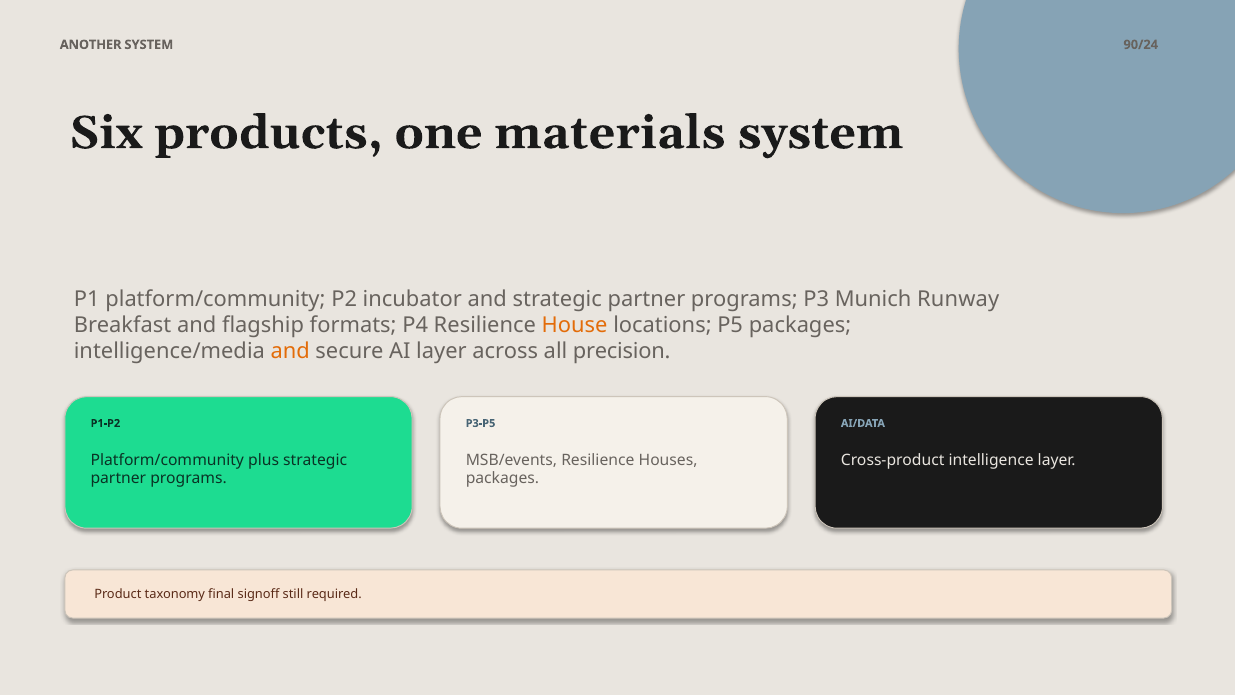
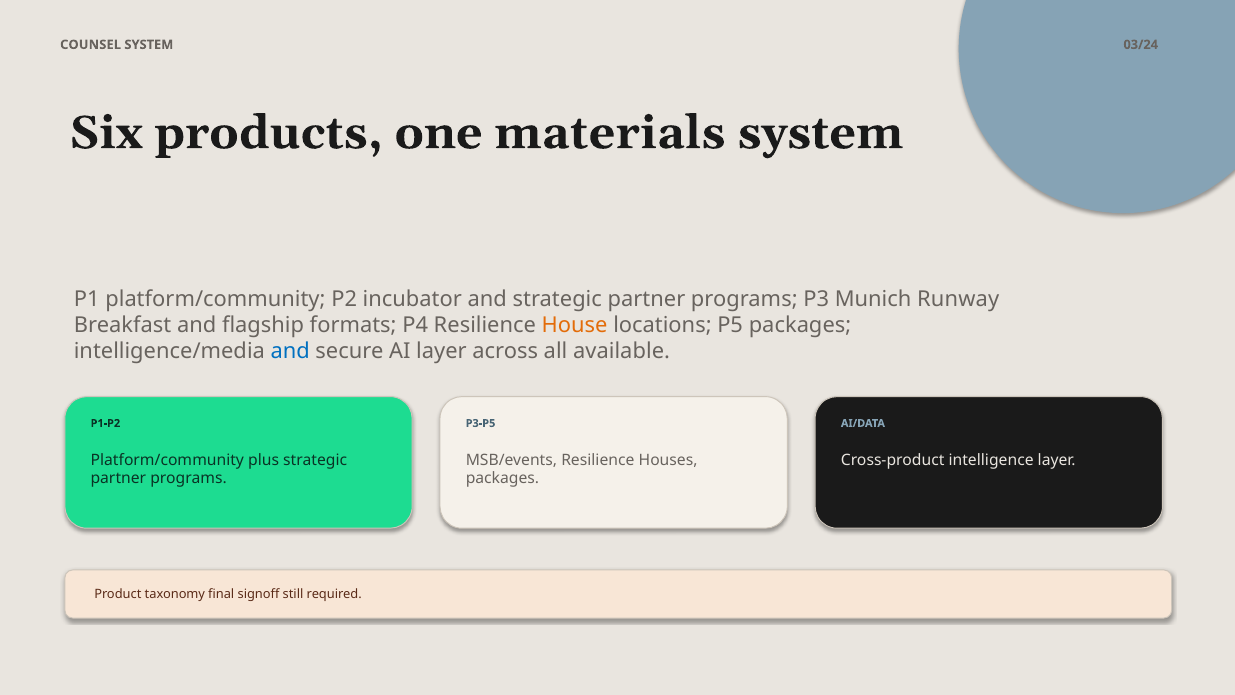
ANOTHER: ANOTHER -> COUNSEL
90/24: 90/24 -> 03/24
and at (290, 351) colour: orange -> blue
precision: precision -> available
